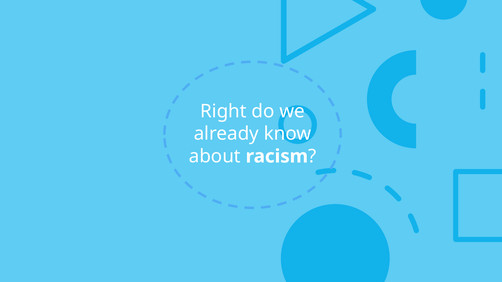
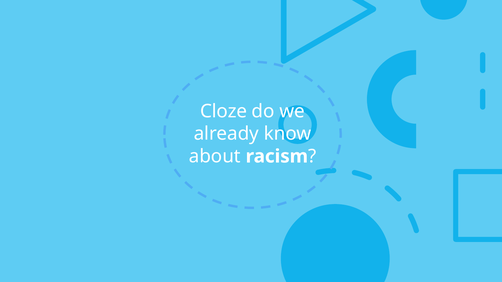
Right: Right -> Cloze
